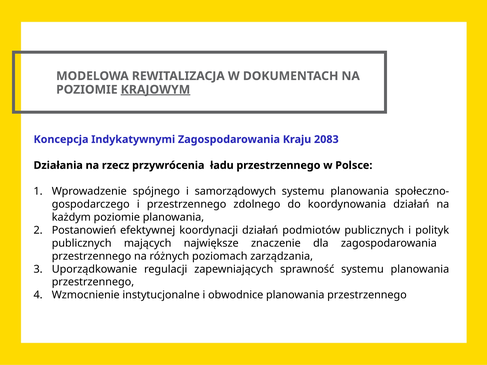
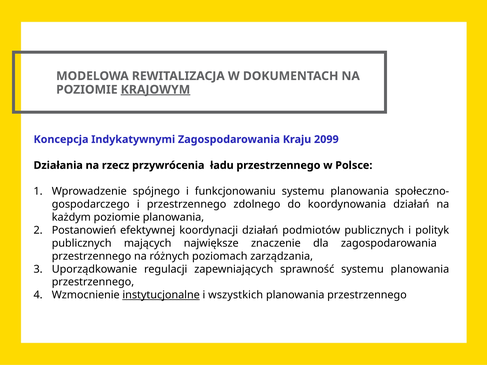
2083: 2083 -> 2099
samorządowych: samorządowych -> funkcjonowaniu
instytucjonalne underline: none -> present
obwodnice: obwodnice -> wszystkich
